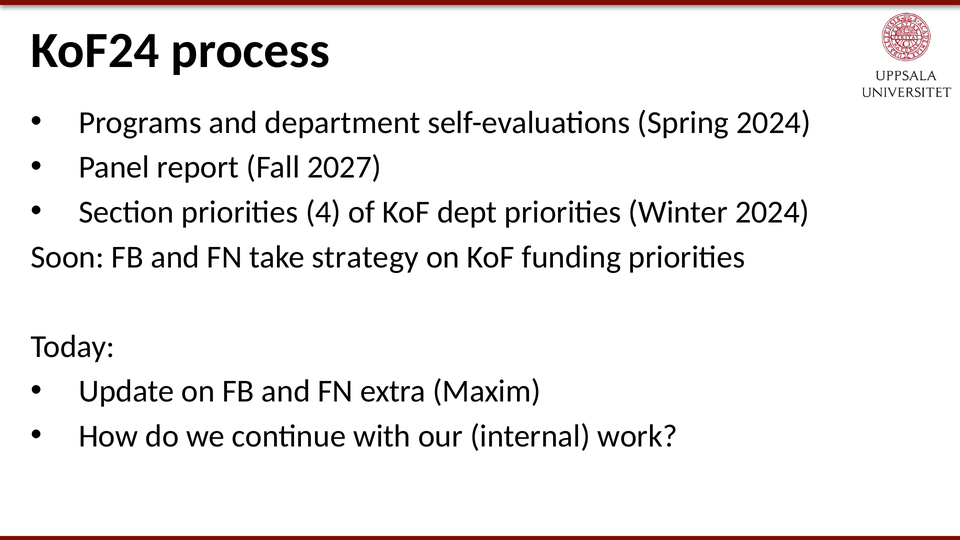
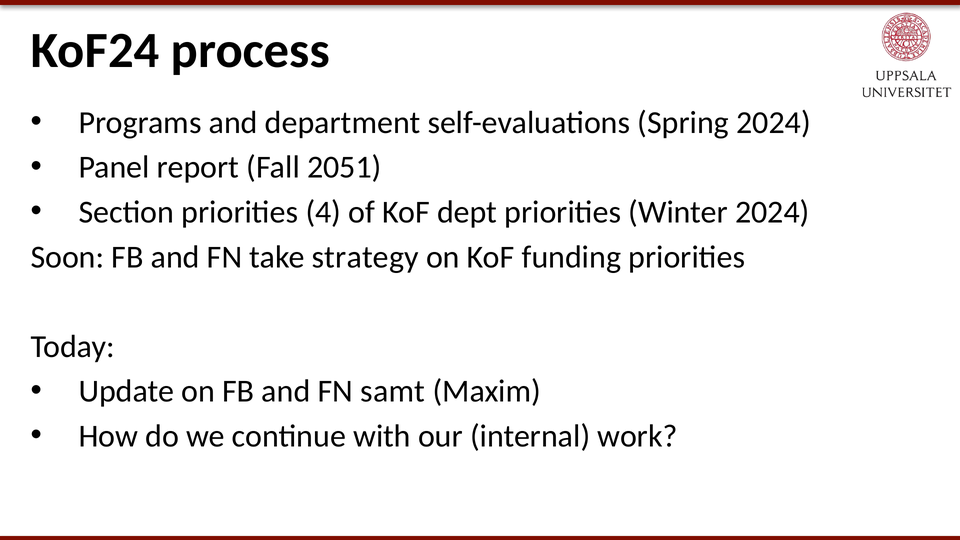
2027: 2027 -> 2051
extra: extra -> samt
